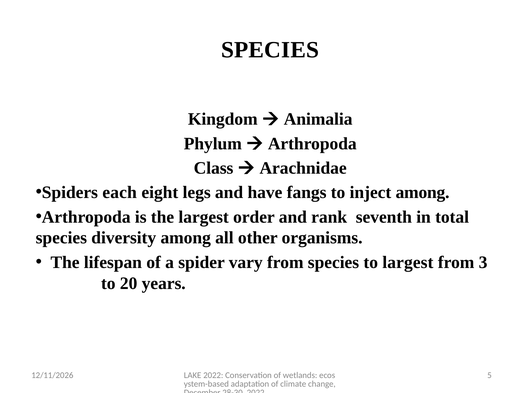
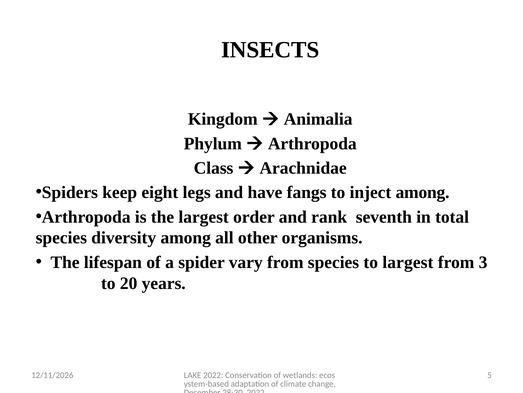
SPECIES at (270, 50): SPECIES -> INSECTS
each: each -> keep
